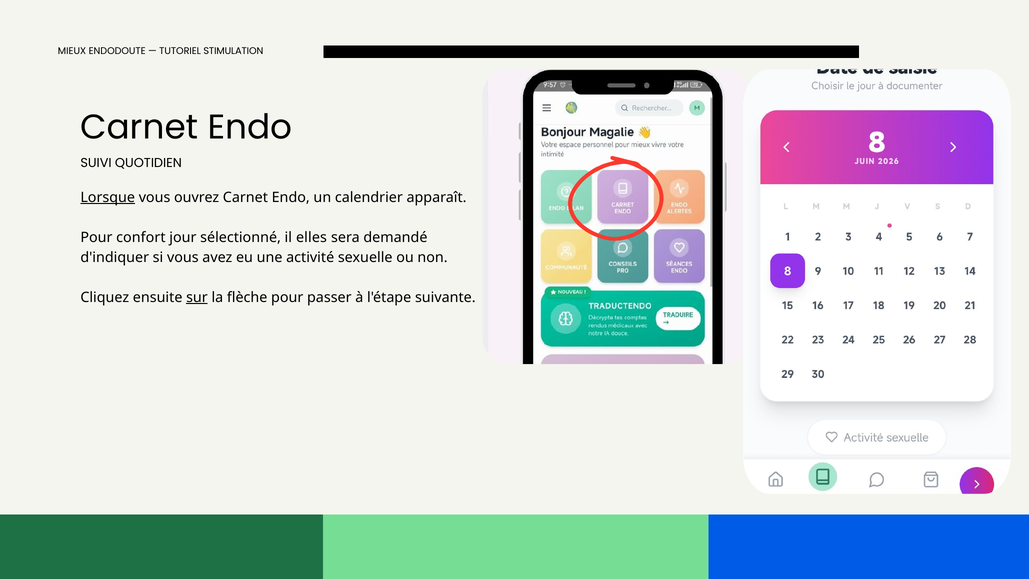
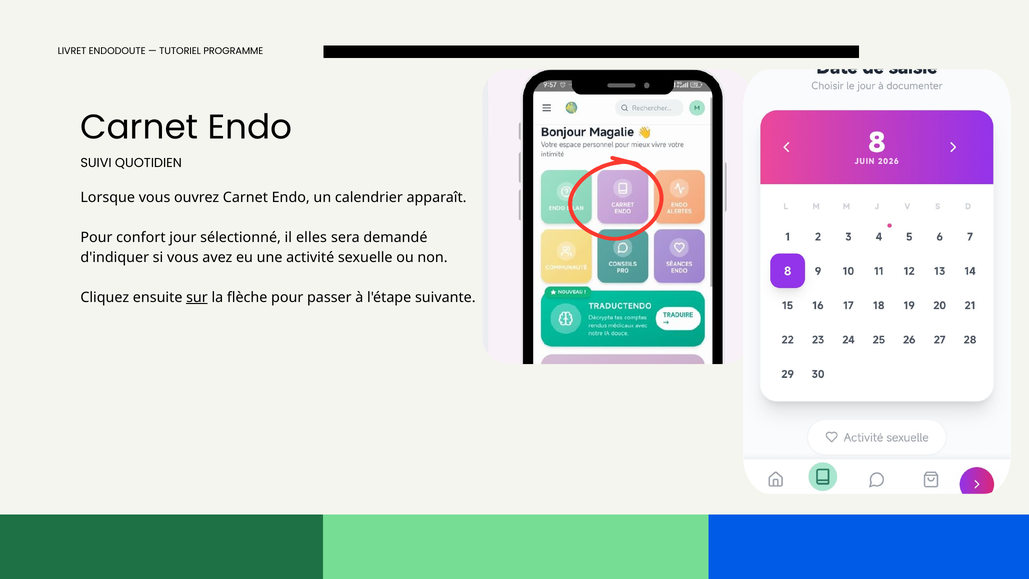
MIEUX: MIEUX -> LIVRET
STIMULATION: STIMULATION -> PROGRAMME
Lorsque underline: present -> none
